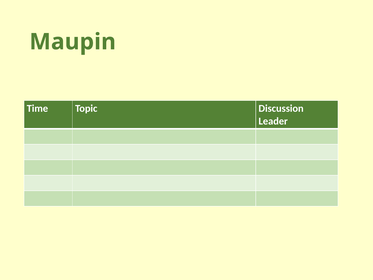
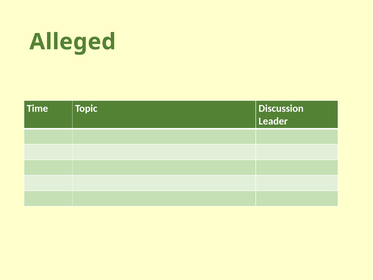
Maupin: Maupin -> Alleged
